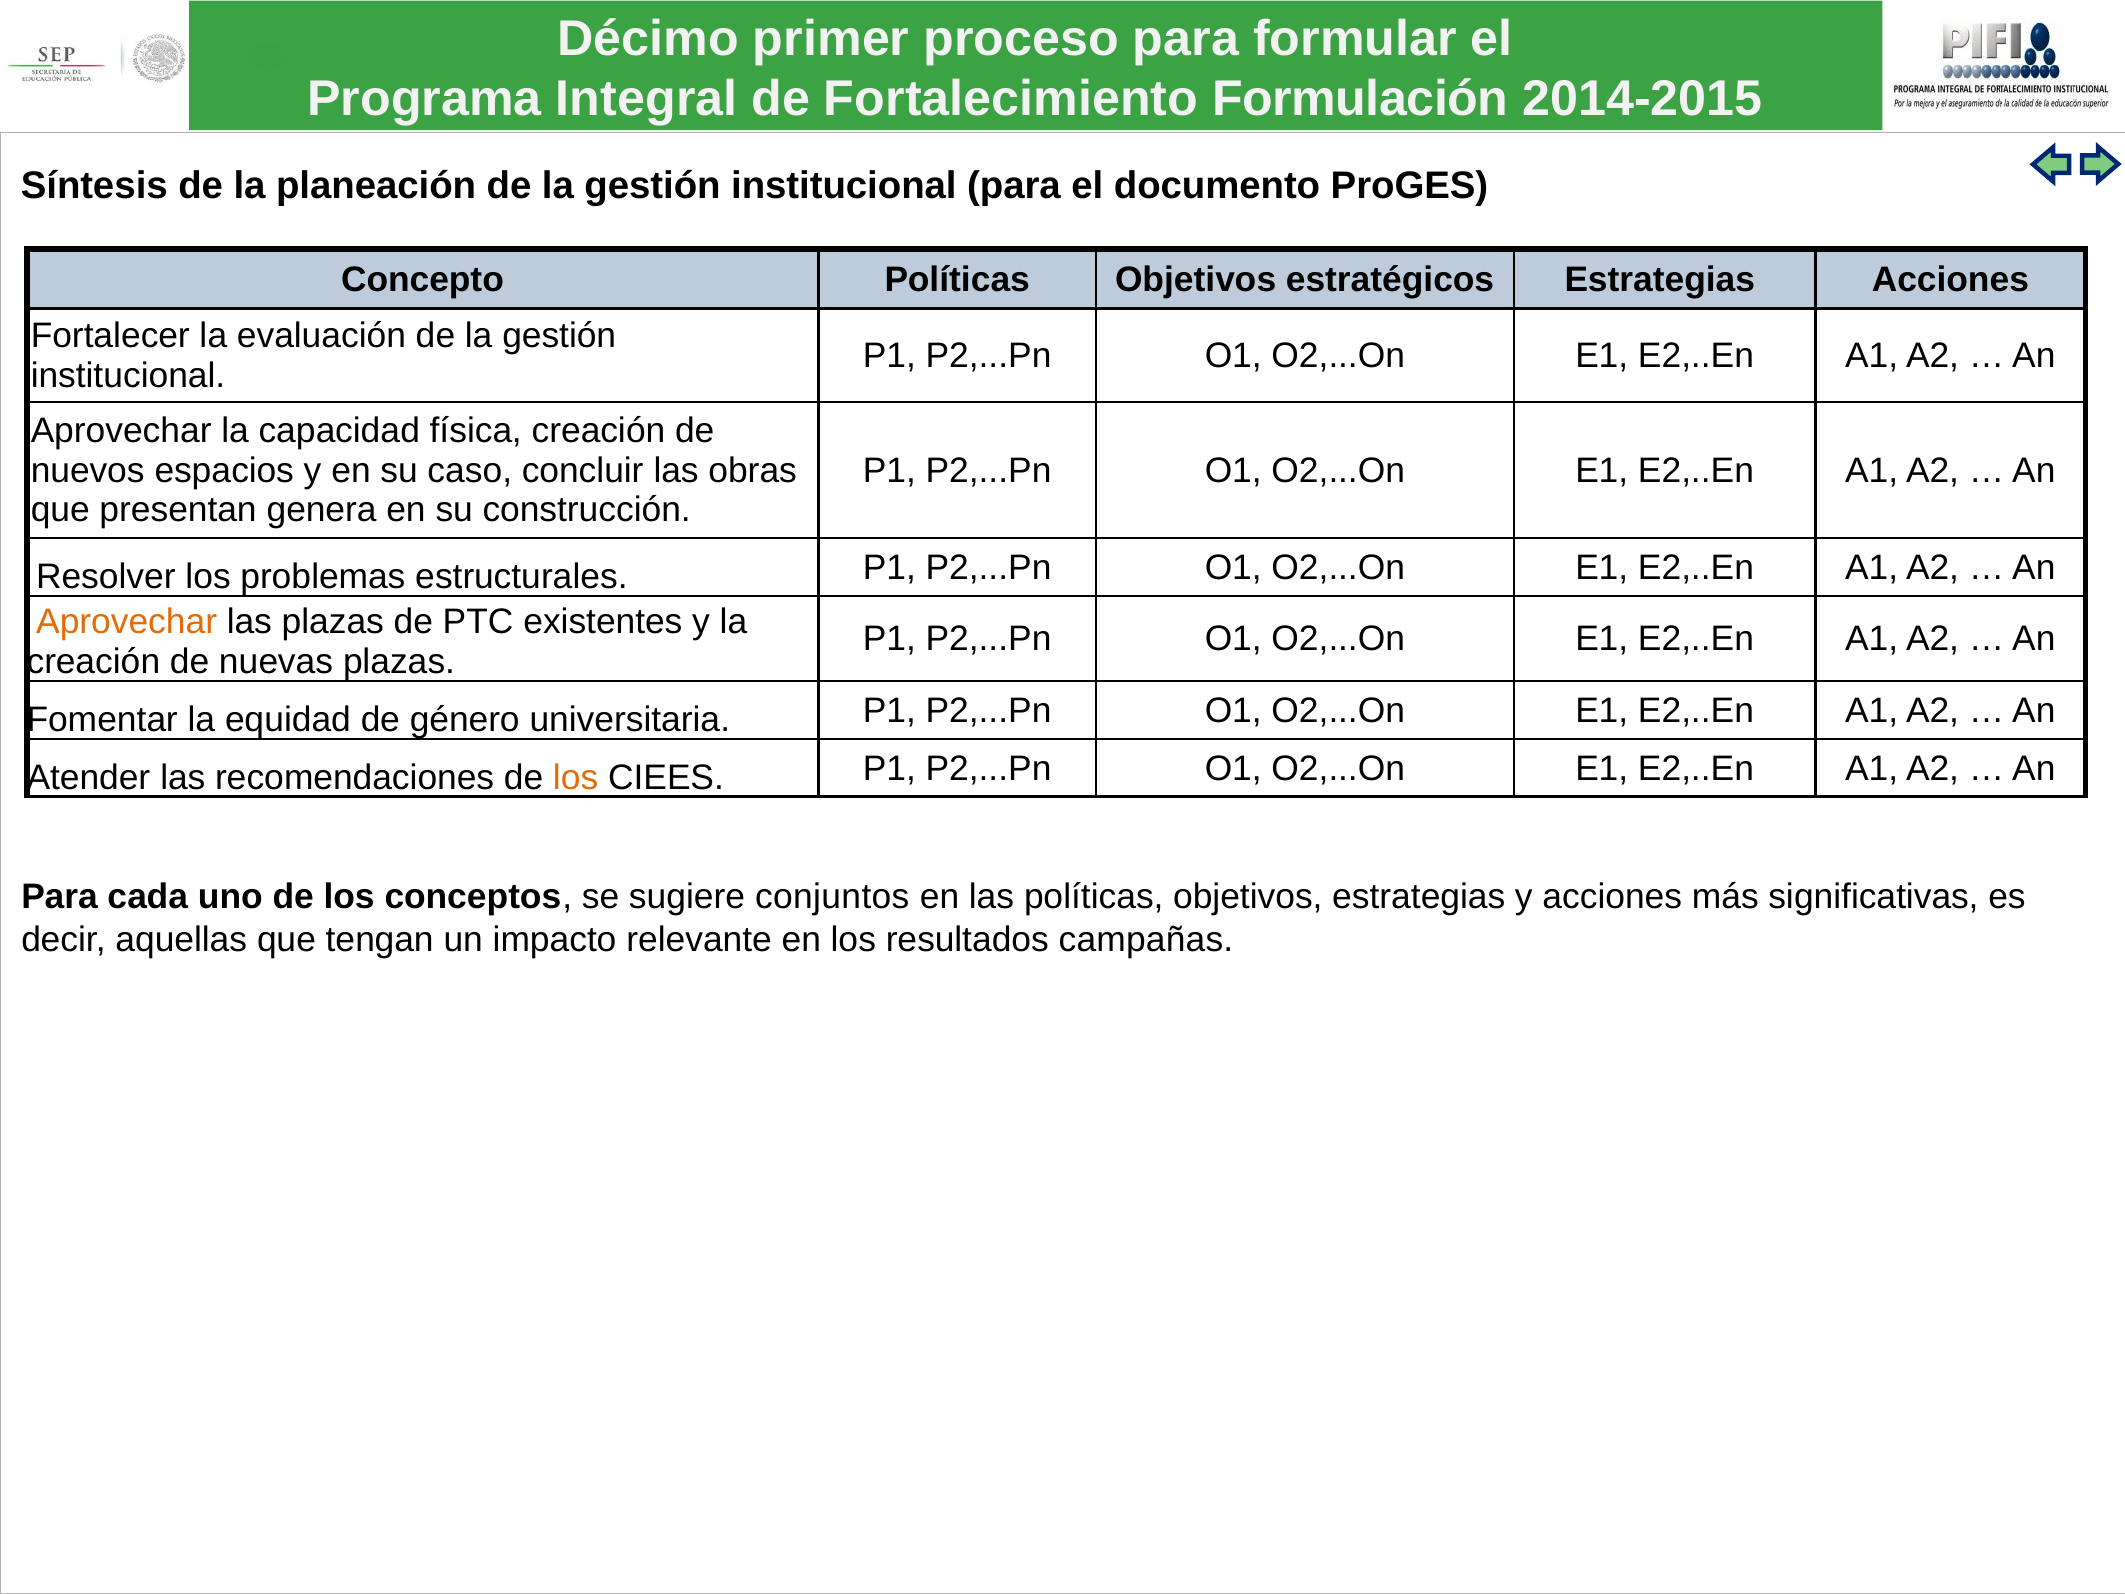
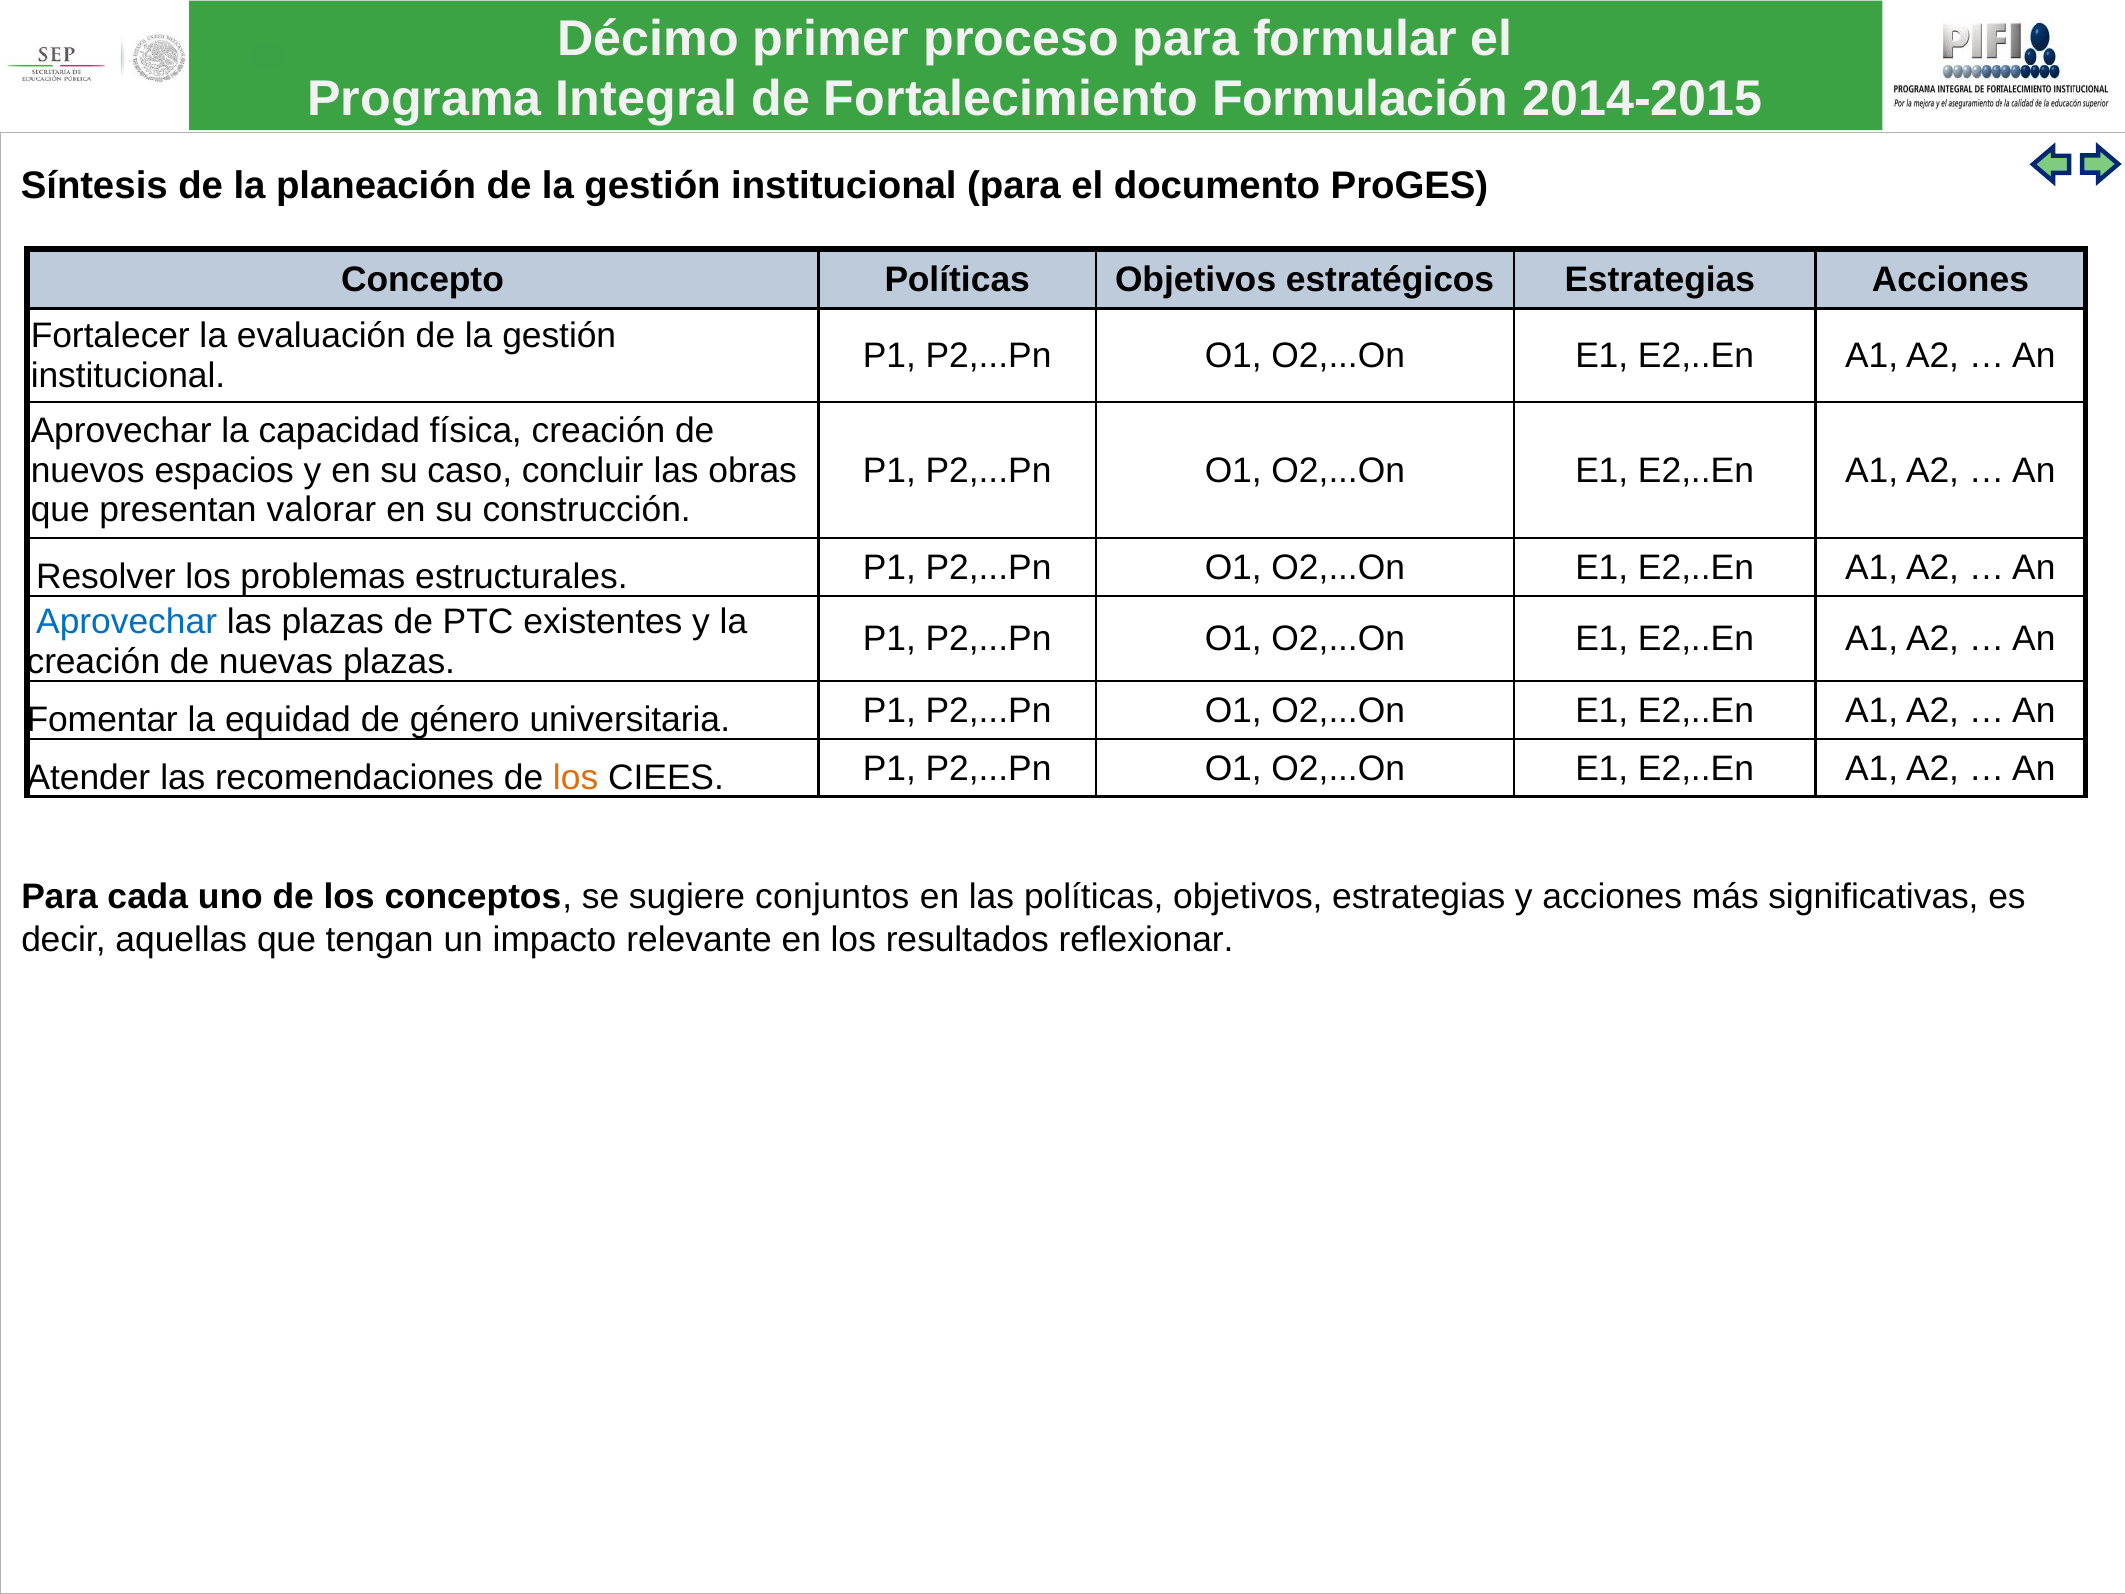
genera: genera -> valorar
Aprovechar at (127, 622) colour: orange -> blue
campañas: campañas -> reflexionar
